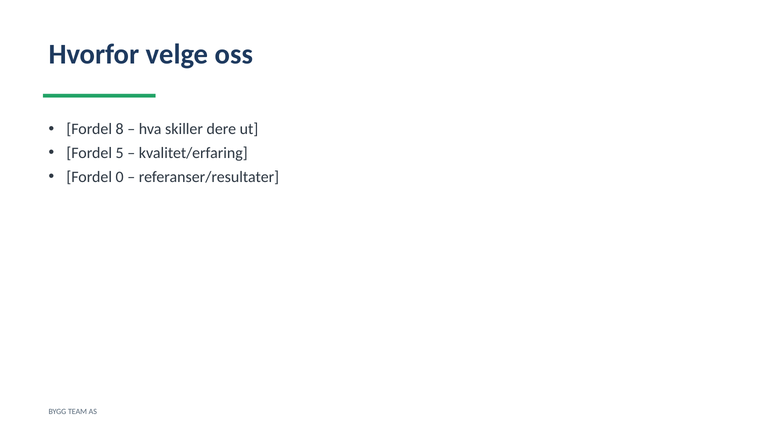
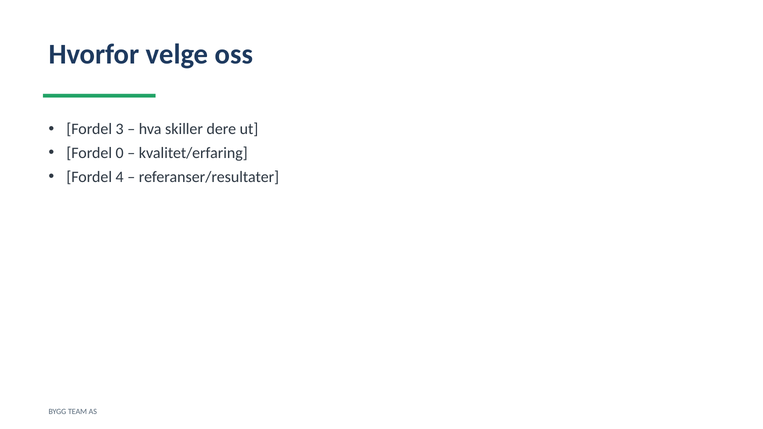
8: 8 -> 3
5: 5 -> 0
0: 0 -> 4
